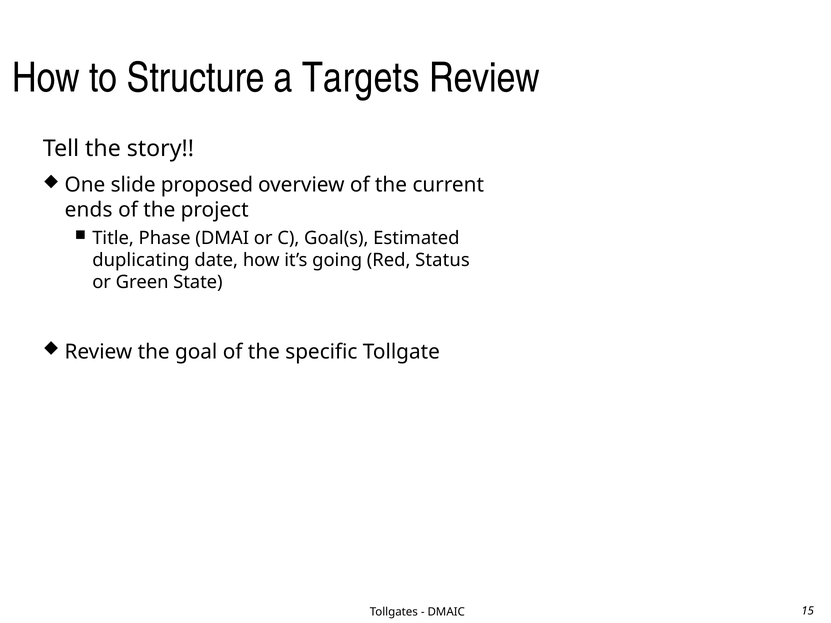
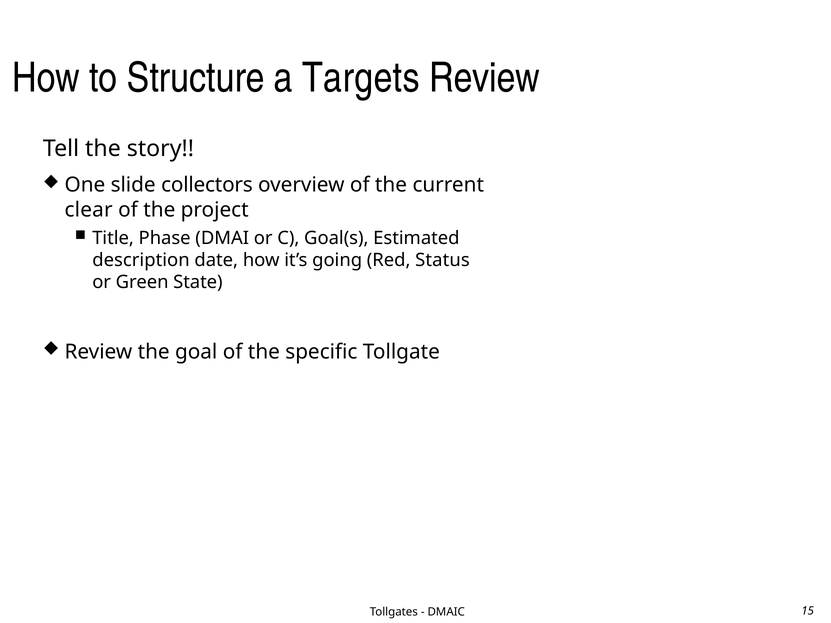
proposed: proposed -> collectors
ends: ends -> clear
duplicating: duplicating -> description
